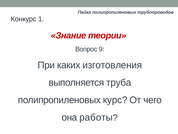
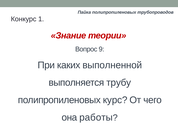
изготовления: изготовления -> выполненной
труба: труба -> трубу
